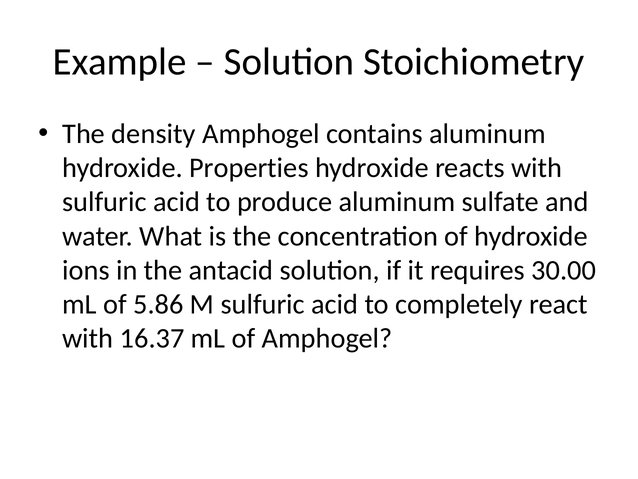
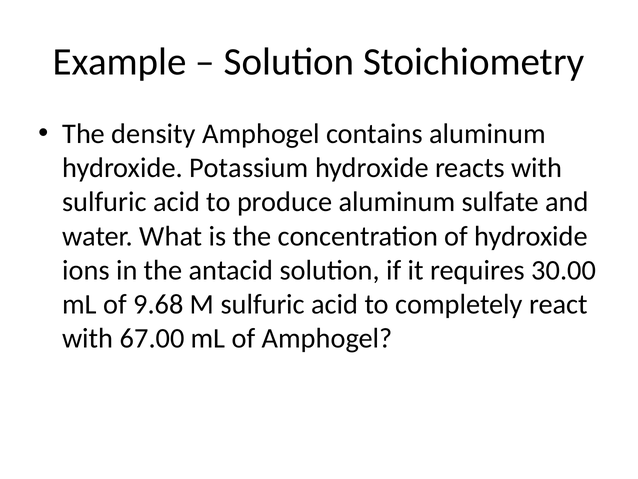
Properties: Properties -> Potassium
5.86: 5.86 -> 9.68
16.37: 16.37 -> 67.00
